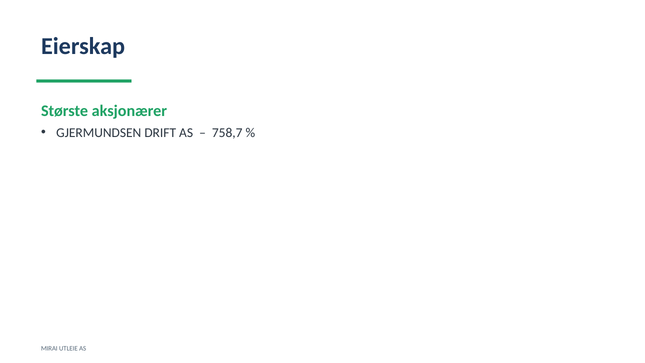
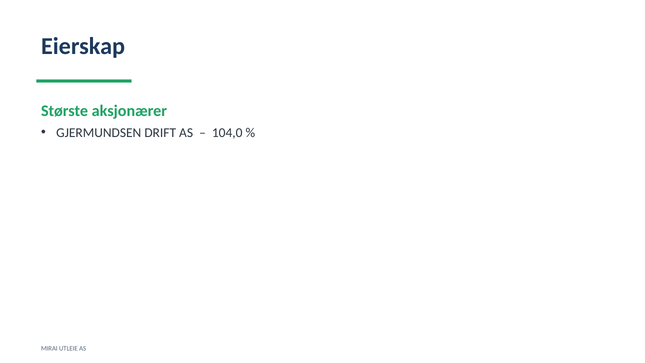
758,7: 758,7 -> 104,0
